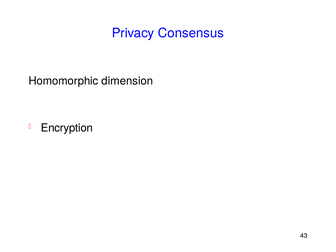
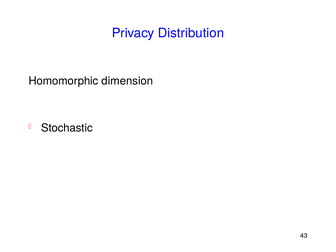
Consensus: Consensus -> Distribution
Encryption: Encryption -> Stochastic
